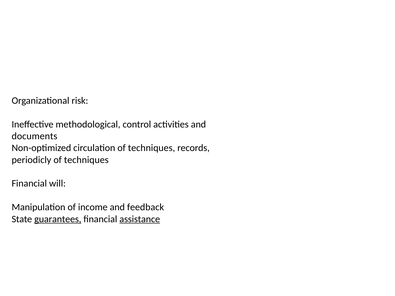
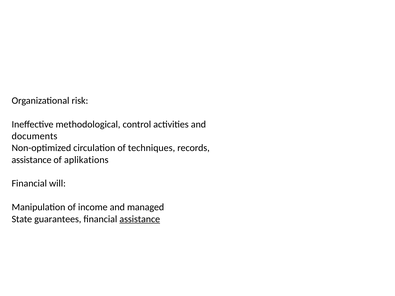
periodicly at (31, 160): periodicly -> assistance
techniques at (86, 160): techniques -> aplikations
feedback: feedback -> managed
guarantees underline: present -> none
